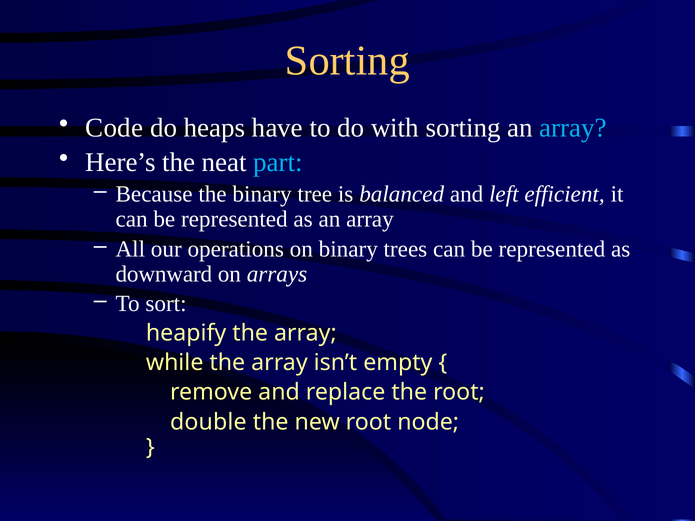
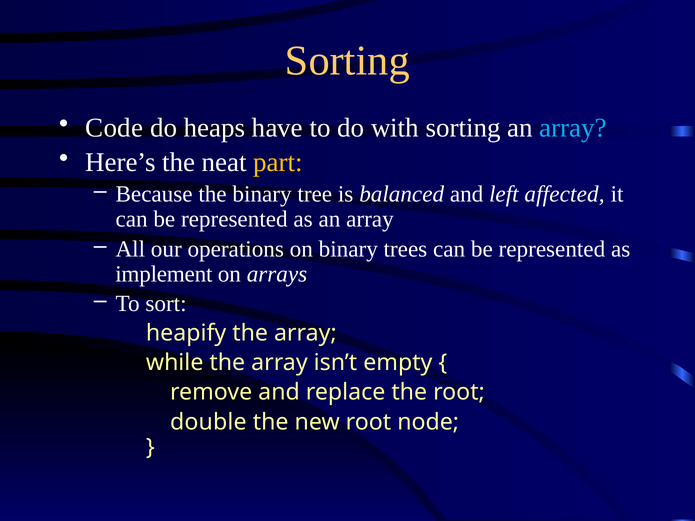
part colour: light blue -> yellow
efficient: efficient -> affected
downward: downward -> implement
